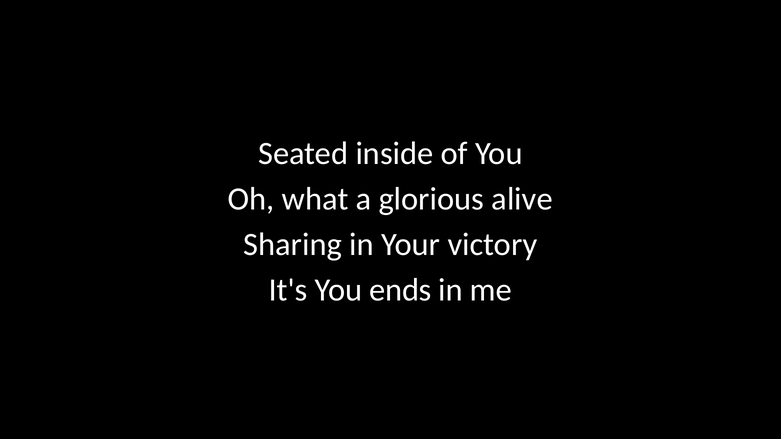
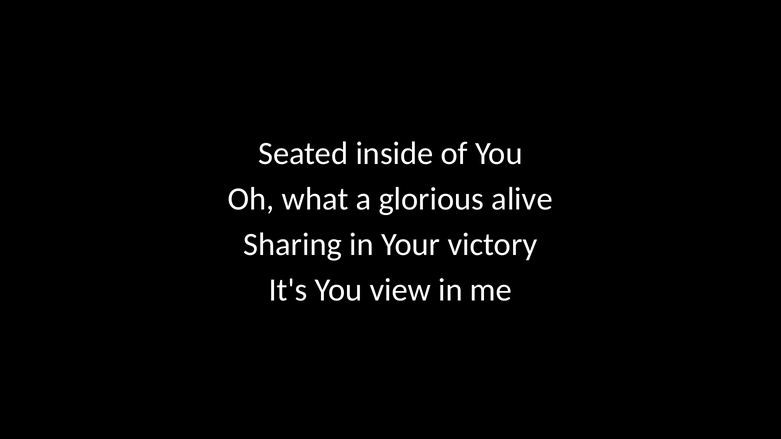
ends: ends -> view
